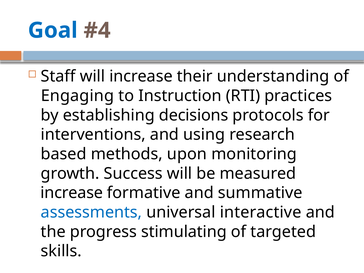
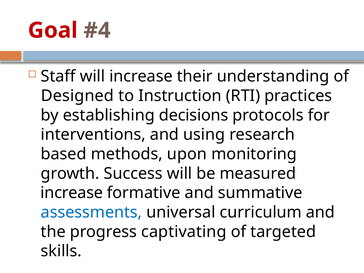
Goal colour: blue -> red
Engaging: Engaging -> Designed
interactive: interactive -> curriculum
stimulating: stimulating -> captivating
